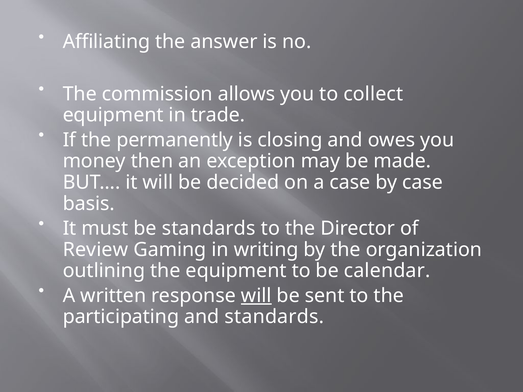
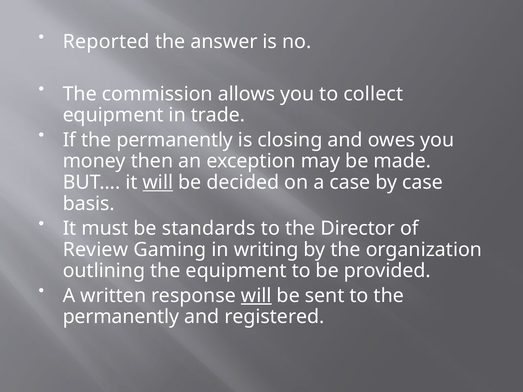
Affiliating: Affiliating -> Reported
will at (158, 182) underline: none -> present
calendar: calendar -> provided
participating at (121, 317): participating -> permanently
and standards: standards -> registered
